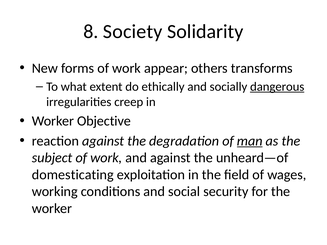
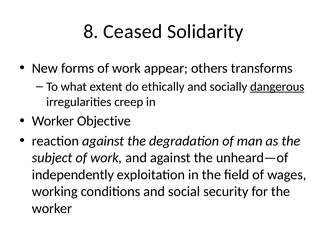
Society: Society -> Ceased
man underline: present -> none
domesticating: domesticating -> independently
